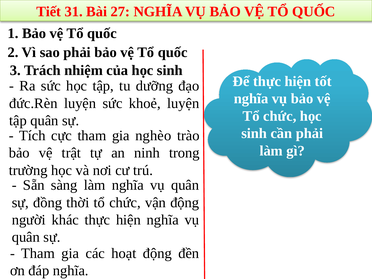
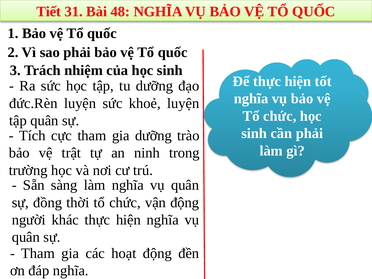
27: 27 -> 48
gia nghèo: nghèo -> dưỡng
